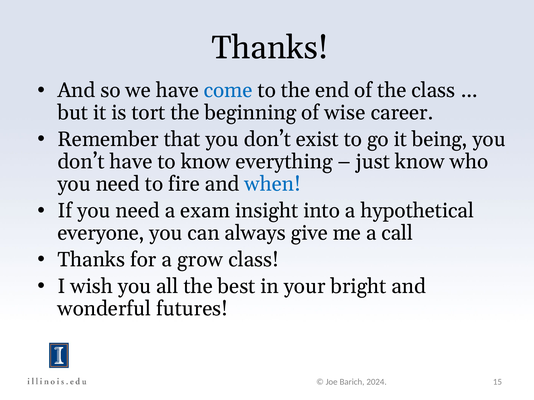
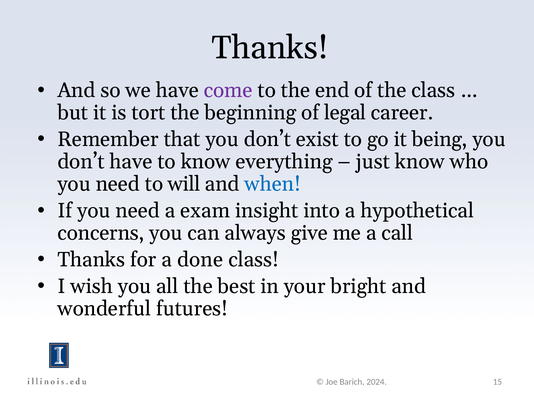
come colour: blue -> purple
wise: wise -> legal
fire: fire -> will
everyone: everyone -> concerns
grow: grow -> done
